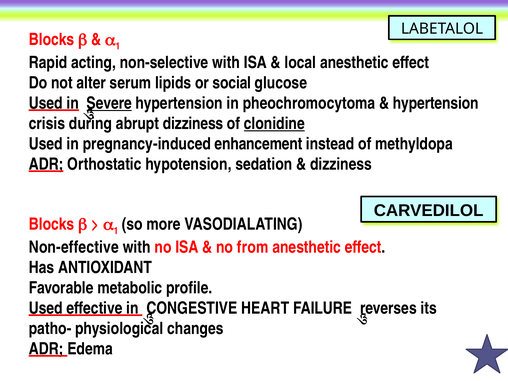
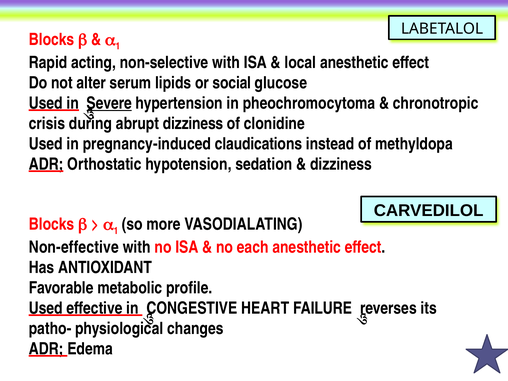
hypertension at (436, 103): hypertension -> chronotropic
clonidine underline: present -> none
enhancement: enhancement -> claudications
from: from -> each
